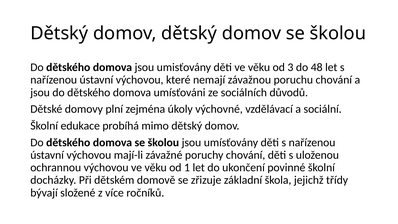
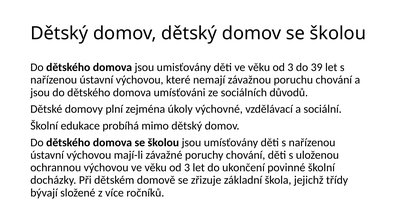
48: 48 -> 39
1 at (187, 168): 1 -> 3
